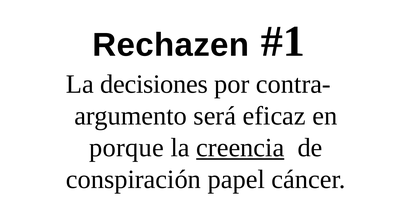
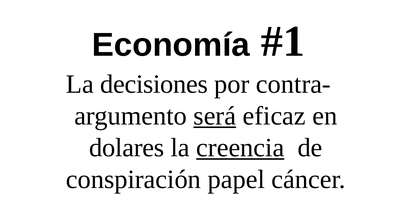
Rechazen: Rechazen -> Economía
será underline: none -> present
porque: porque -> dolares
